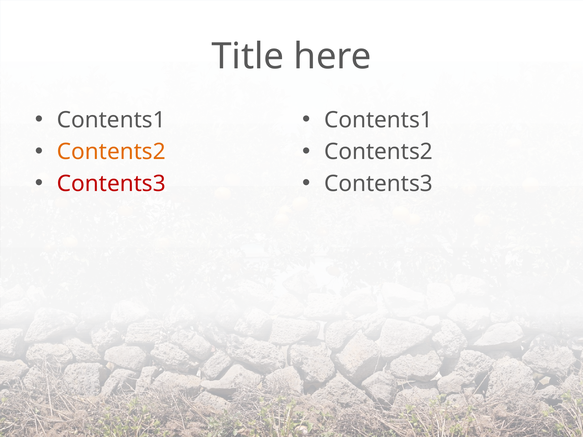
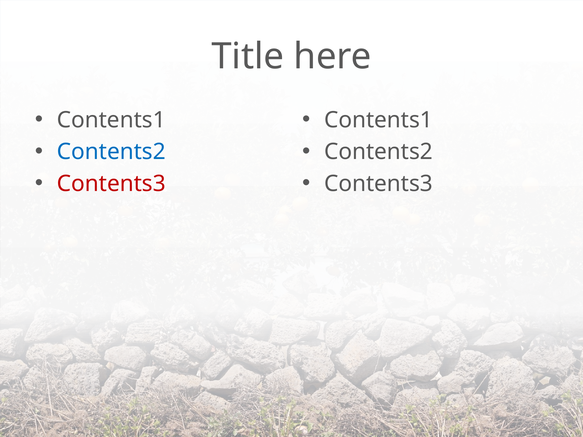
Contents2 at (111, 152) colour: orange -> blue
